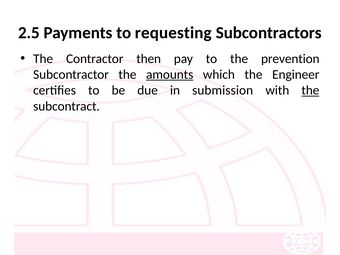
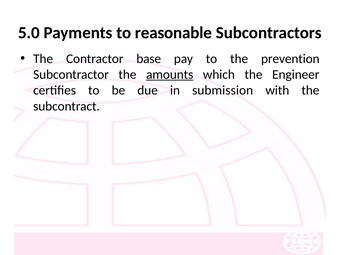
2.5: 2.5 -> 5.0
requesting: requesting -> reasonable
then: then -> base
the at (310, 90) underline: present -> none
